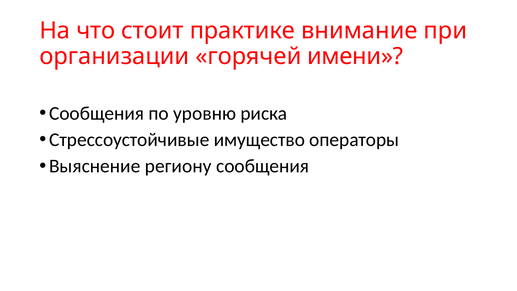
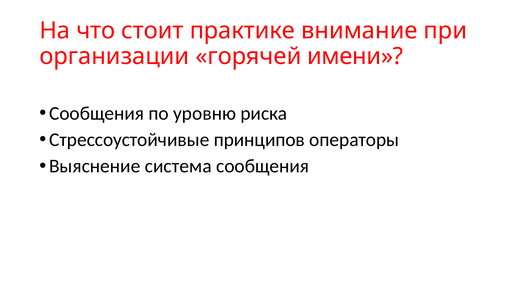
имущество: имущество -> принципов
региону: региону -> система
